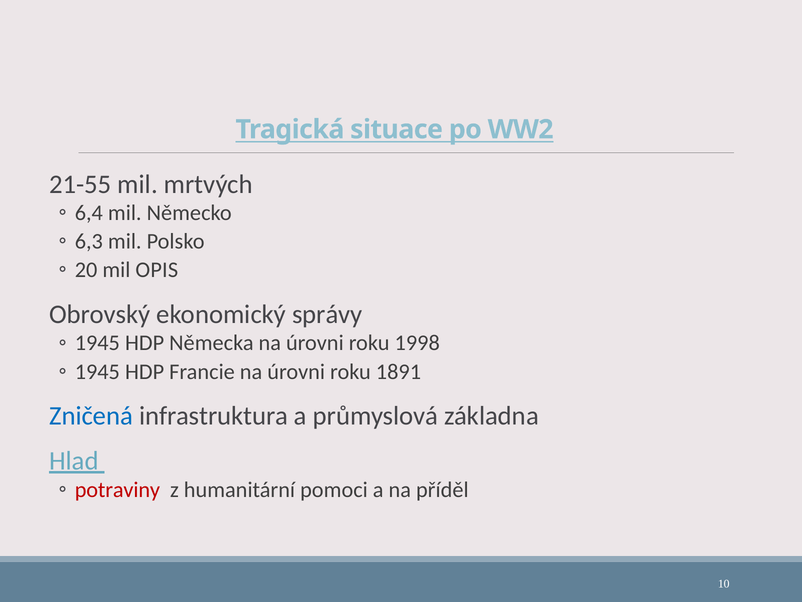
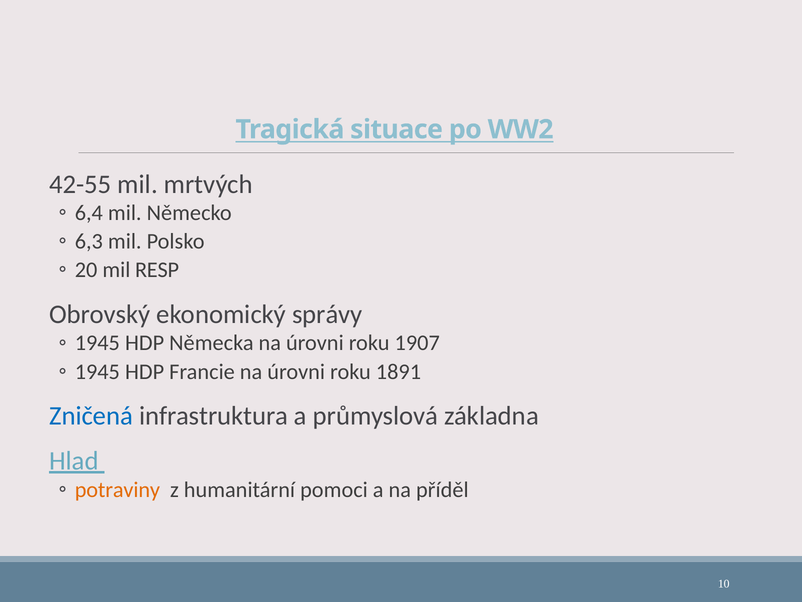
21-55: 21-55 -> 42-55
OPIS: OPIS -> RESP
1998: 1998 -> 1907
potraviny colour: red -> orange
